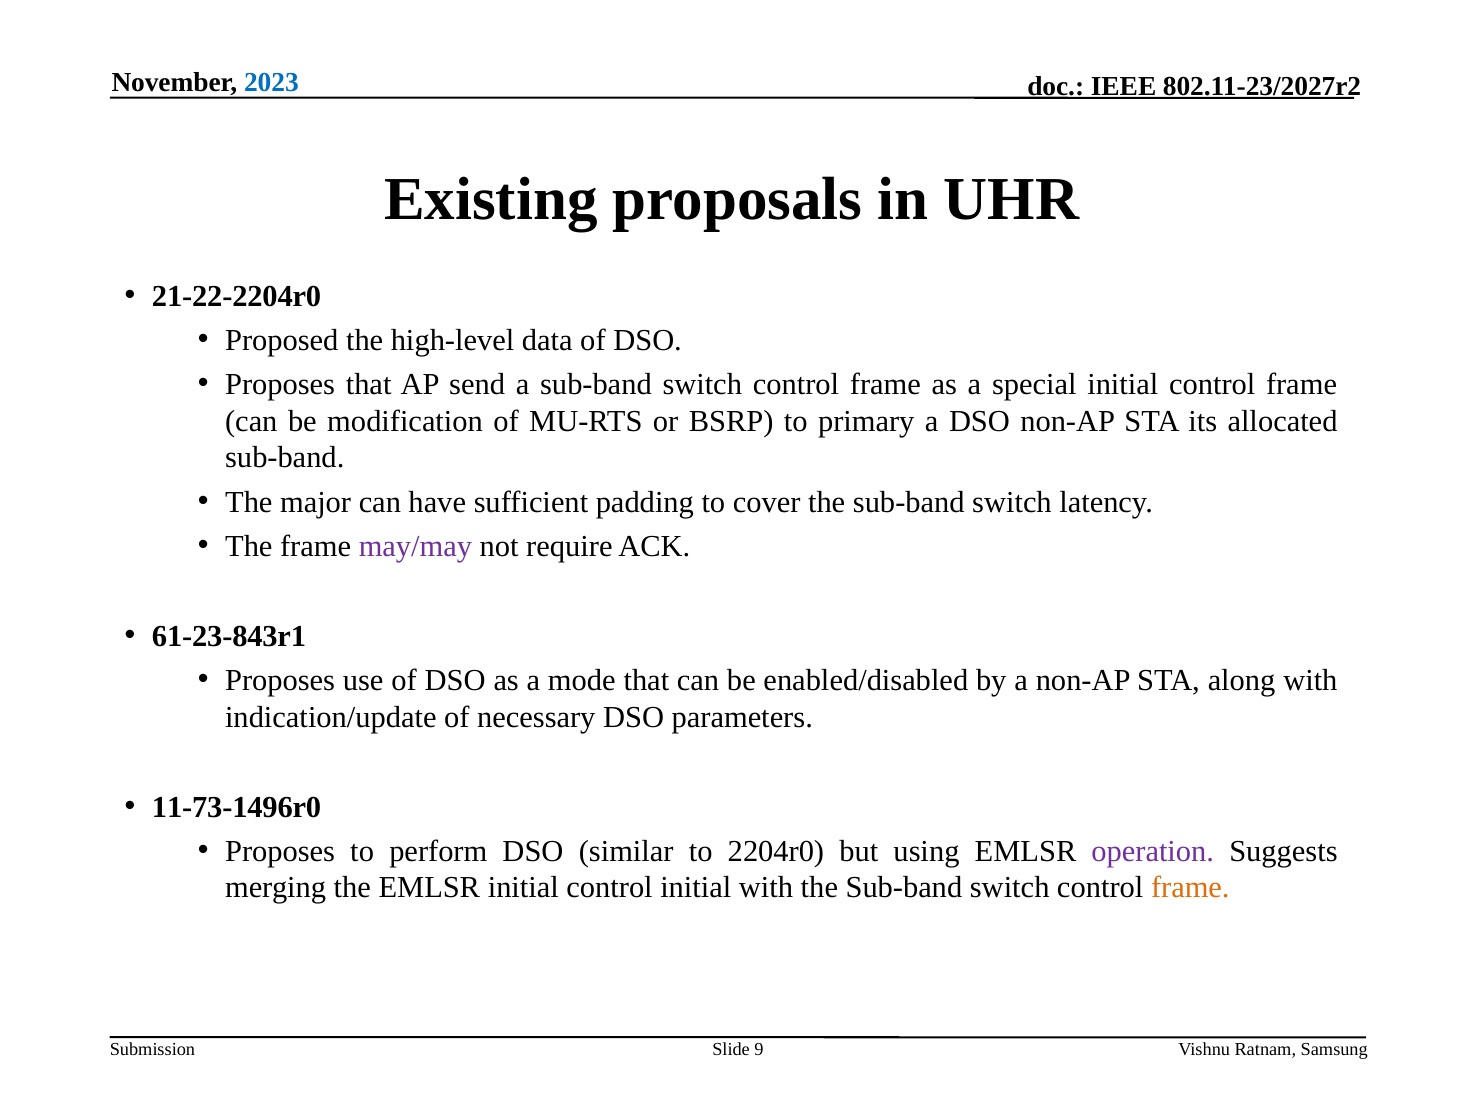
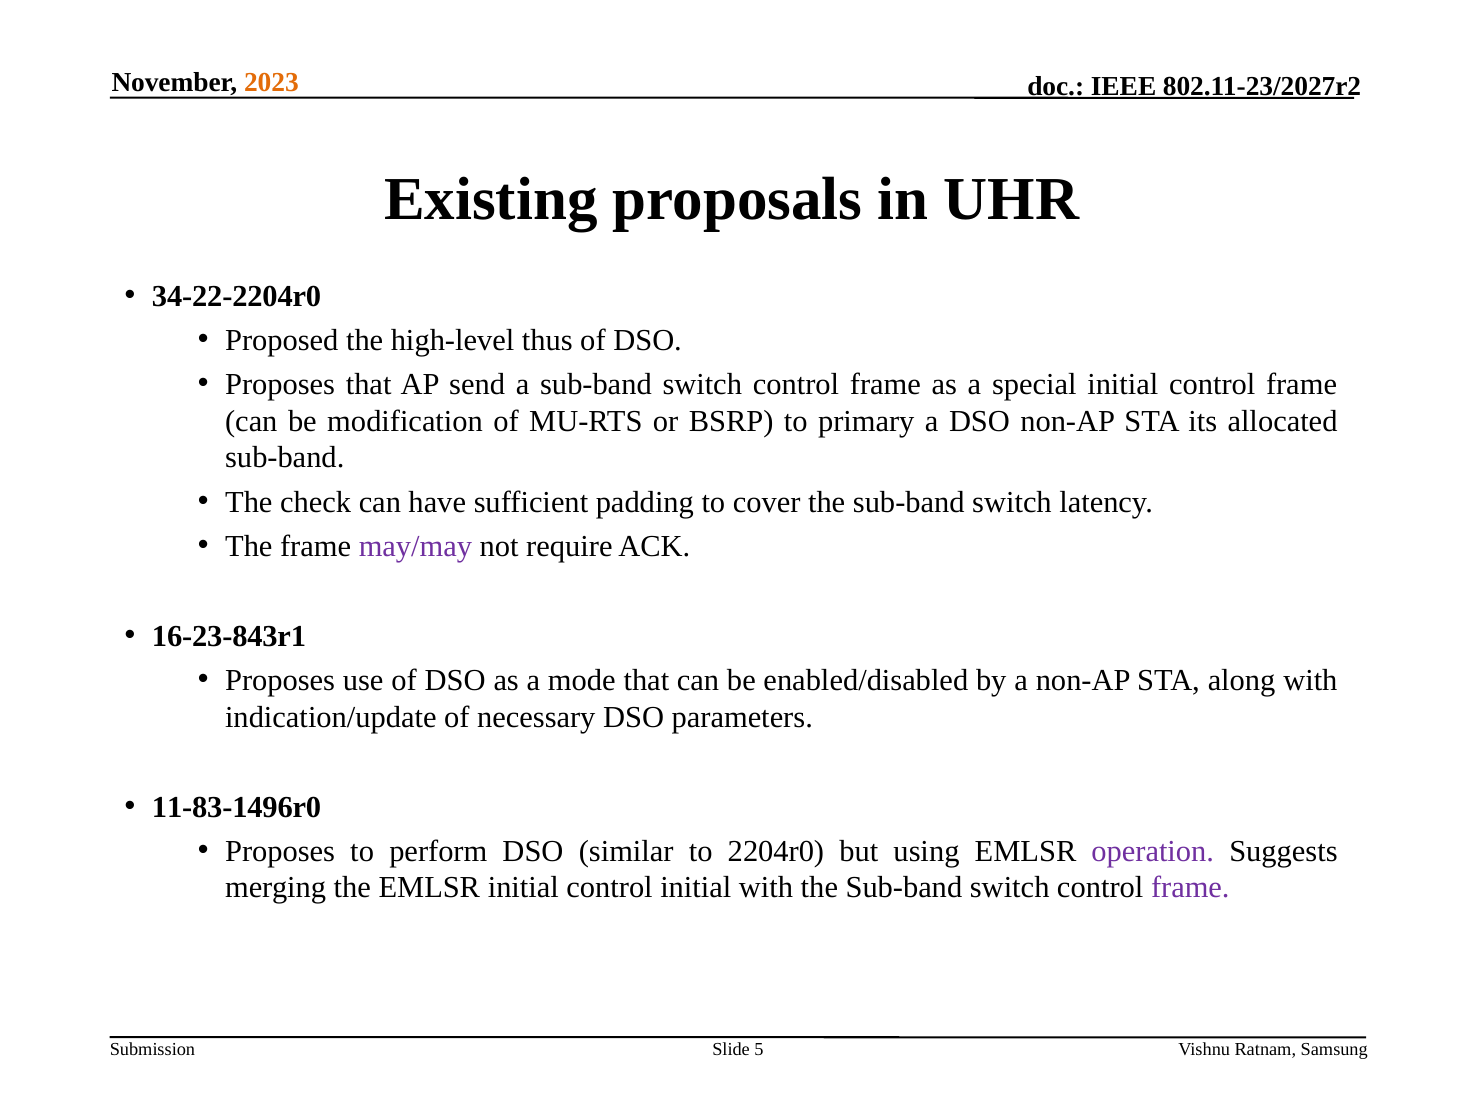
2023 colour: blue -> orange
21-22-2204r0: 21-22-2204r0 -> 34-22-2204r0
data: data -> thus
major: major -> check
61-23-843r1: 61-23-843r1 -> 16-23-843r1
11-73-1496r0: 11-73-1496r0 -> 11-83-1496r0
frame at (1190, 888) colour: orange -> purple
9: 9 -> 5
